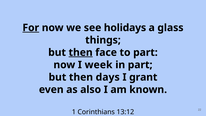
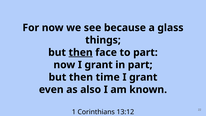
For underline: present -> none
holidays: holidays -> because
now I week: week -> grant
days: days -> time
